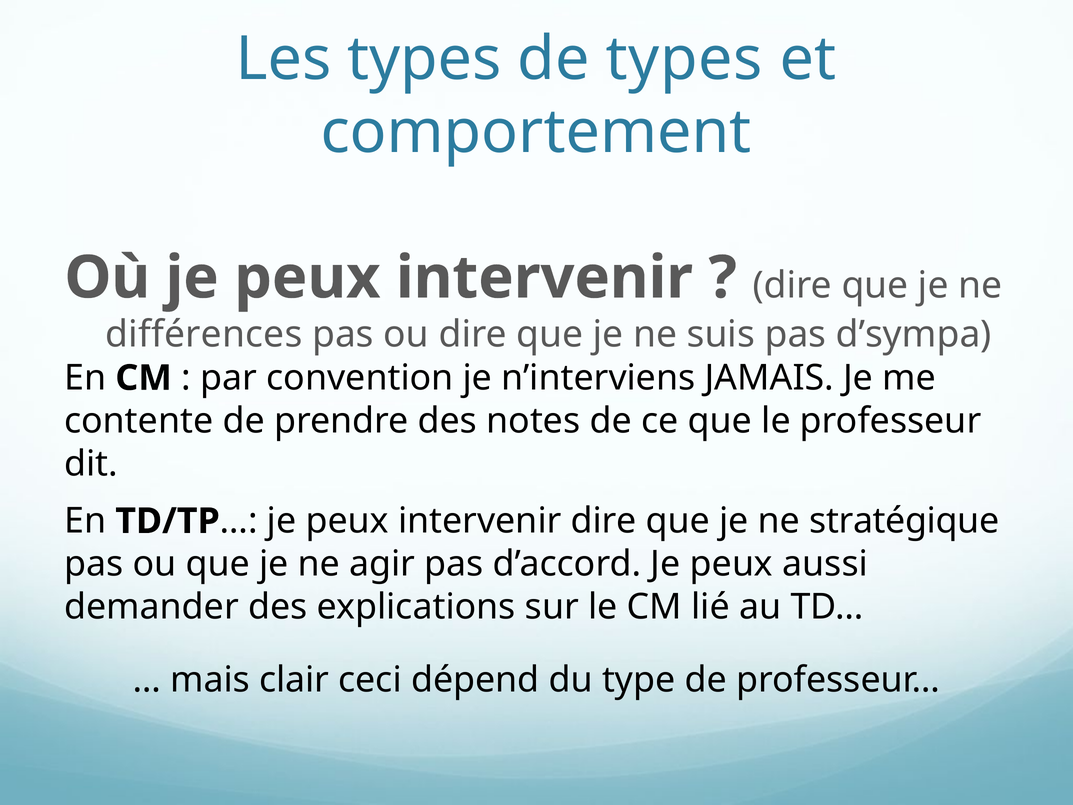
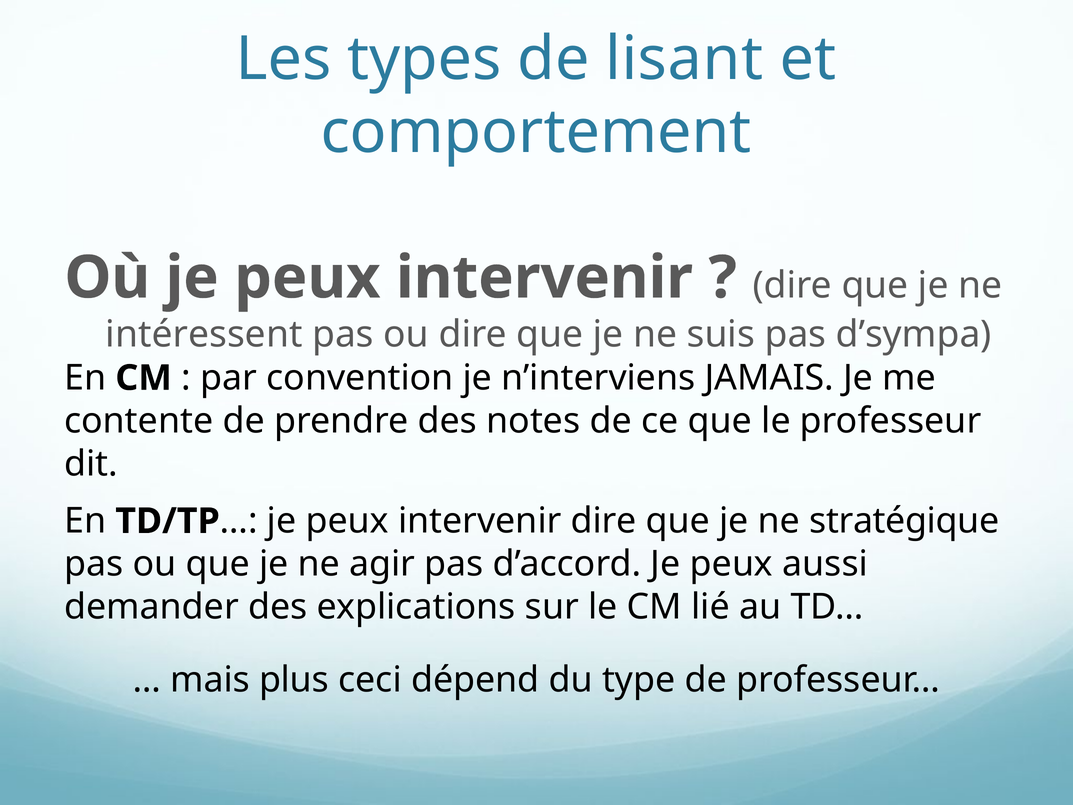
de types: types -> lisant
différences: différences -> intéressent
clair: clair -> plus
